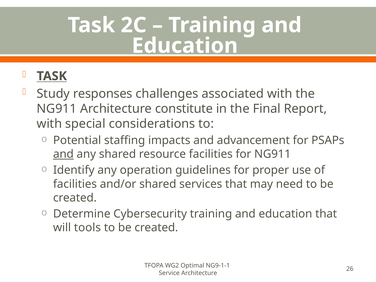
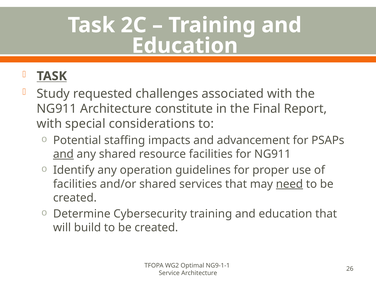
responses: responses -> requested
need underline: none -> present
tools: tools -> build
